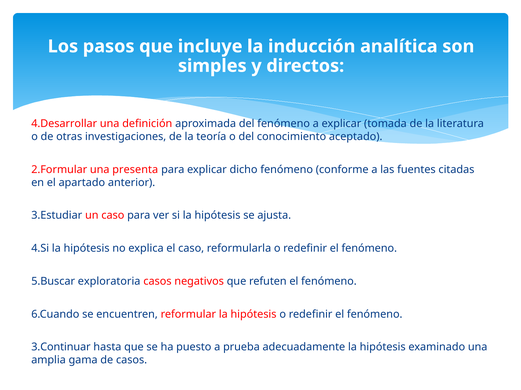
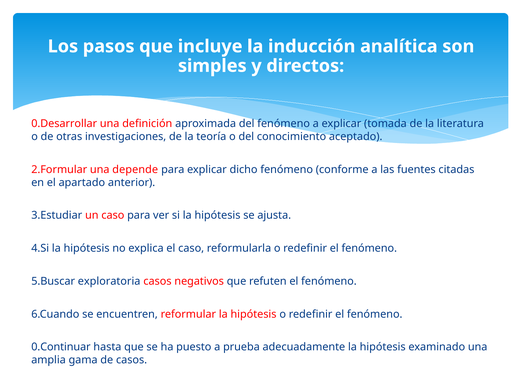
4.Desarrollar: 4.Desarrollar -> 0.Desarrollar
presenta: presenta -> depende
3.Continuar: 3.Continuar -> 0.Continuar
